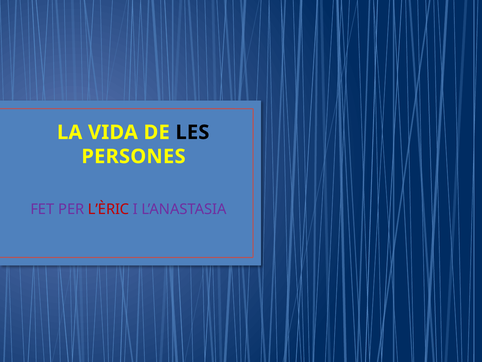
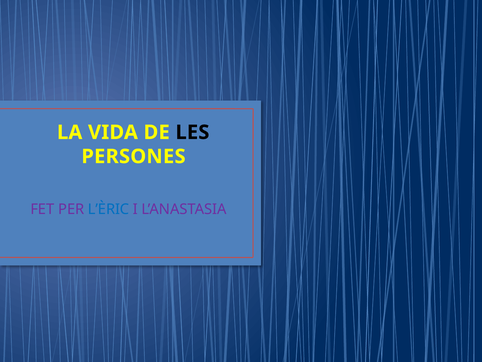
L’ÈRIC colour: red -> blue
